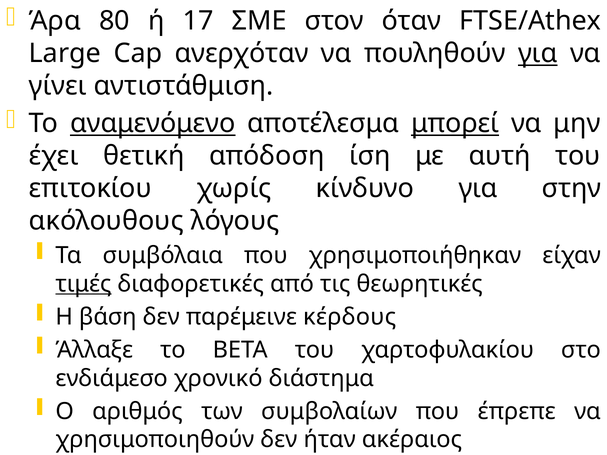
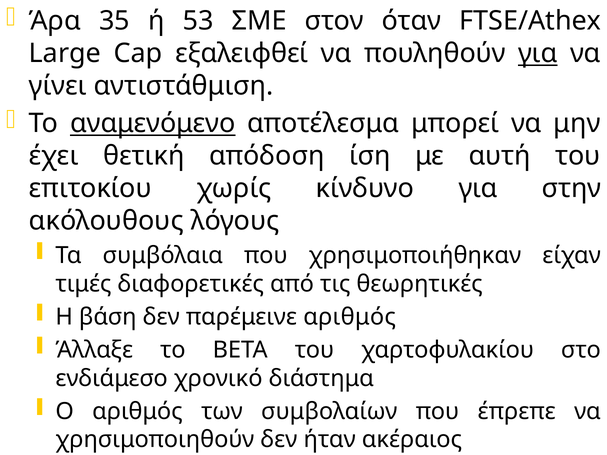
80: 80 -> 35
17: 17 -> 53
ανερχόταν: ανερχόταν -> εξαλειφθεί
μπορεί underline: present -> none
τιμές underline: present -> none
παρέμεινε κέρδους: κέρδους -> αριθμός
